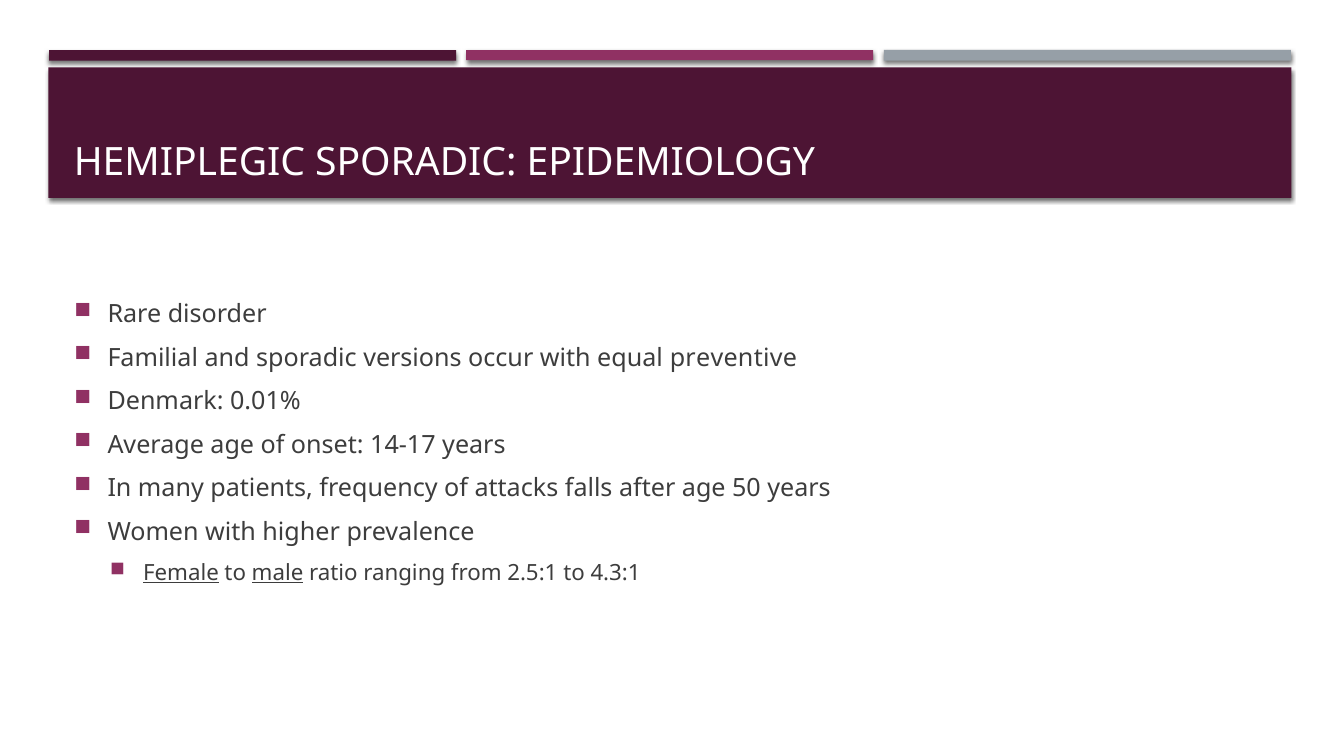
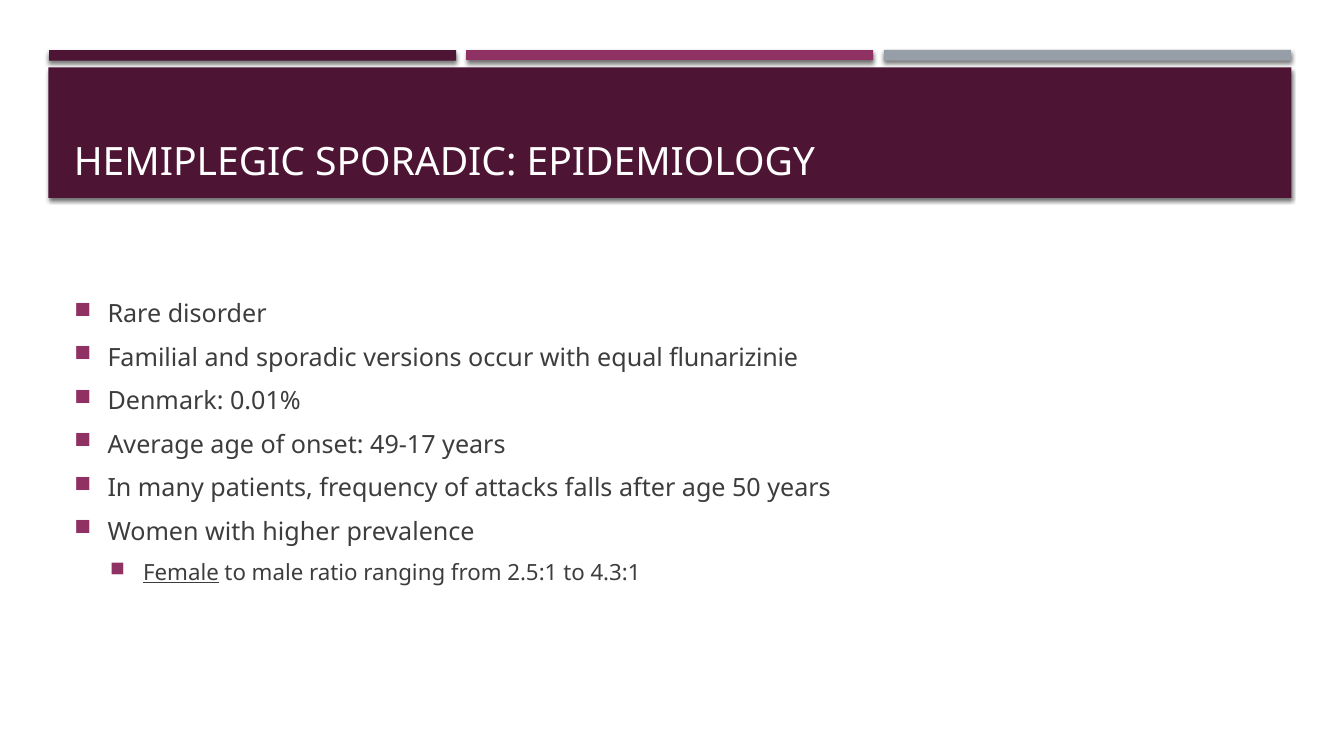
preventive: preventive -> flunarizinie
14-17: 14-17 -> 49-17
male underline: present -> none
